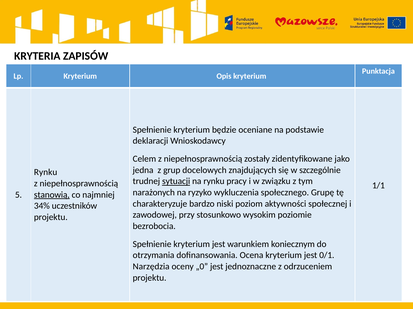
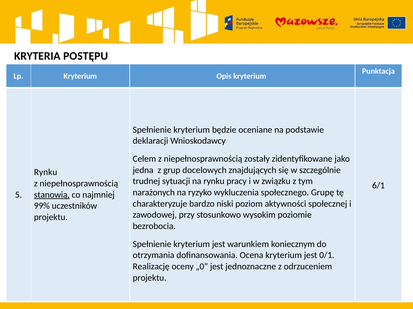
ZAPISÓW: ZAPISÓW -> POSTĘPU
sytuacji underline: present -> none
1/1: 1/1 -> 6/1
34%: 34% -> 99%
Narzędzia: Narzędzia -> Realizację
